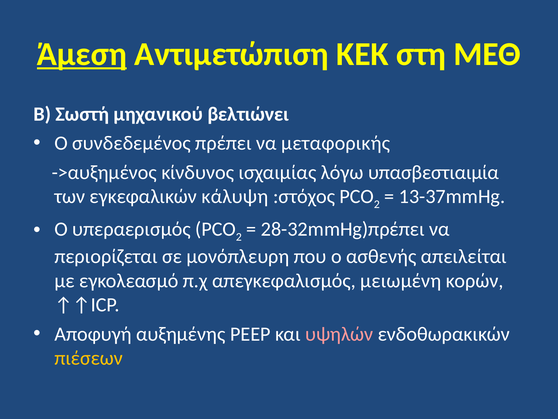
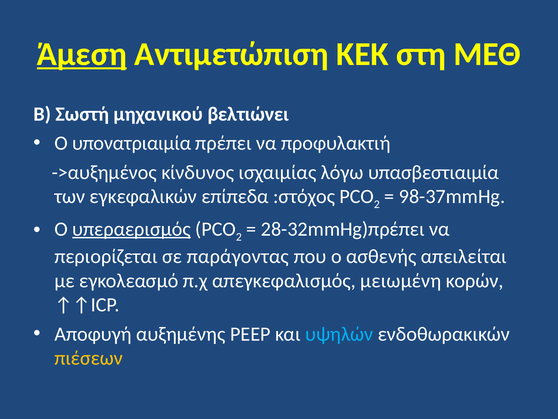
συνδεδεμένος: συνδεδεμένος -> υπονατριαιμία
μεταφορικής: μεταφορικής -> προφυλακτιή
κάλυψη: κάλυψη -> επίπεδα
13-37mmHg: 13-37mmHg -> 98-37mmHg
υπεραερισμός underline: none -> present
μονόπλευρη: μονόπλευρη -> παράγοντας
υψηλών colour: pink -> light blue
